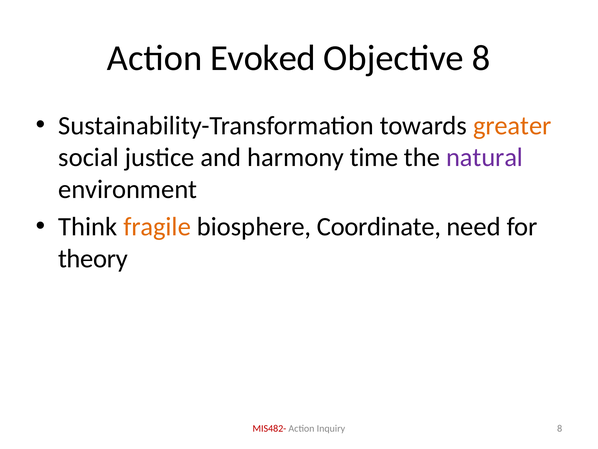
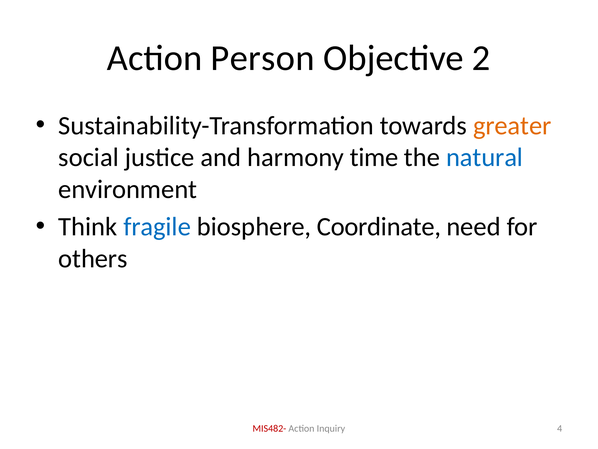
Evoked: Evoked -> Person
Objective 8: 8 -> 2
natural colour: purple -> blue
fragile colour: orange -> blue
theory: theory -> others
Inquiry 8: 8 -> 4
